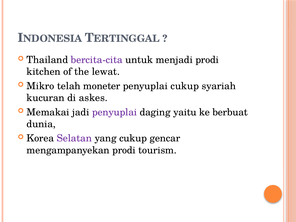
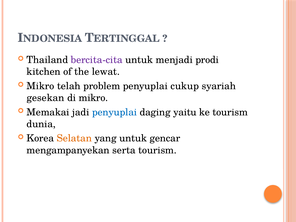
moneter: moneter -> problem
kucuran: kucuran -> gesekan
di askes: askes -> mikro
penyuplai at (114, 112) colour: purple -> blue
ke berbuat: berbuat -> tourism
Selatan colour: purple -> orange
yang cukup: cukup -> untuk
mengampanyekan prodi: prodi -> serta
